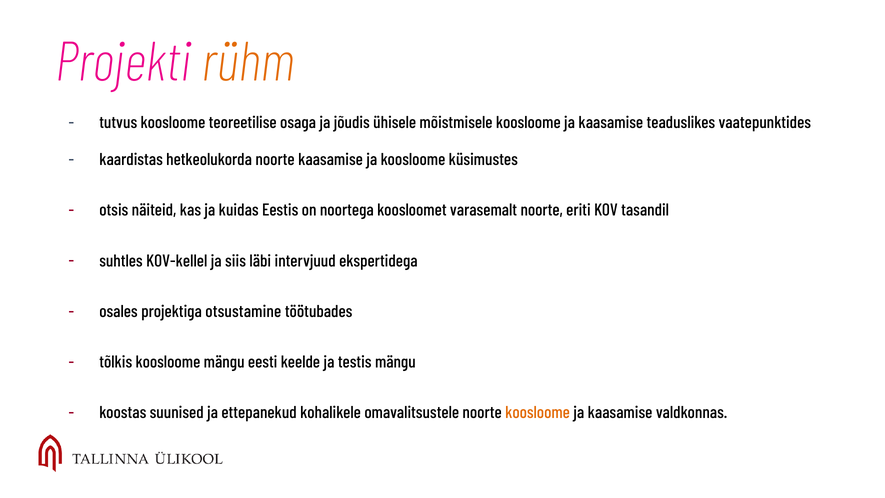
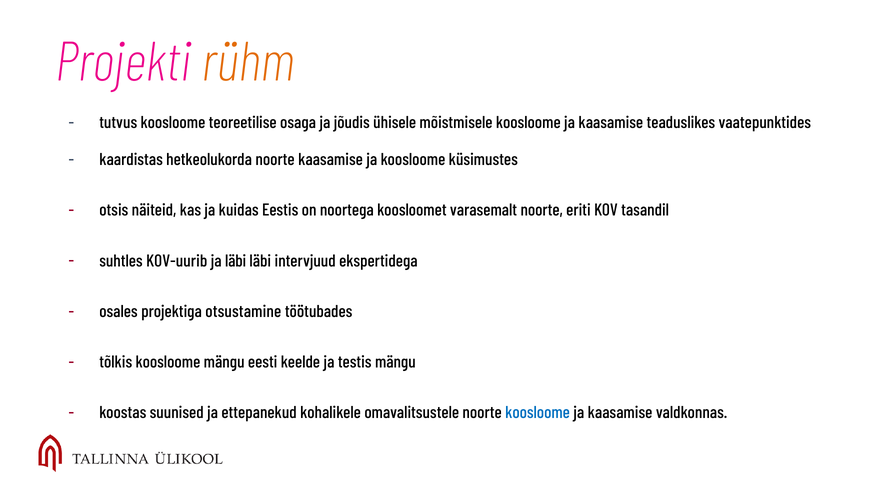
KOV-kellel: KOV-kellel -> KOV-uurib
ja siis: siis -> läbi
koosloome at (538, 413) colour: orange -> blue
